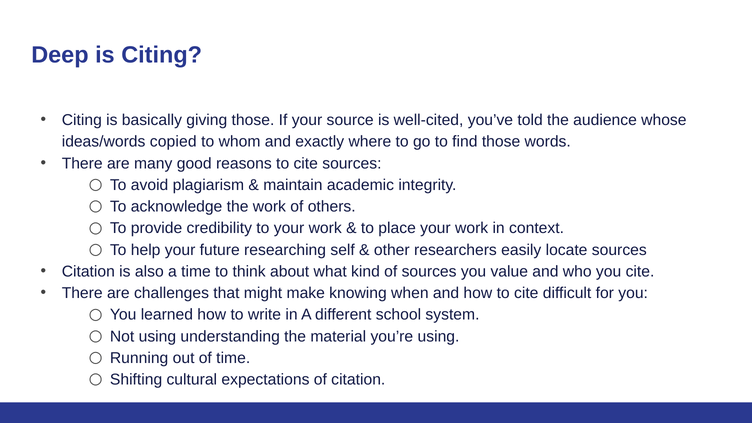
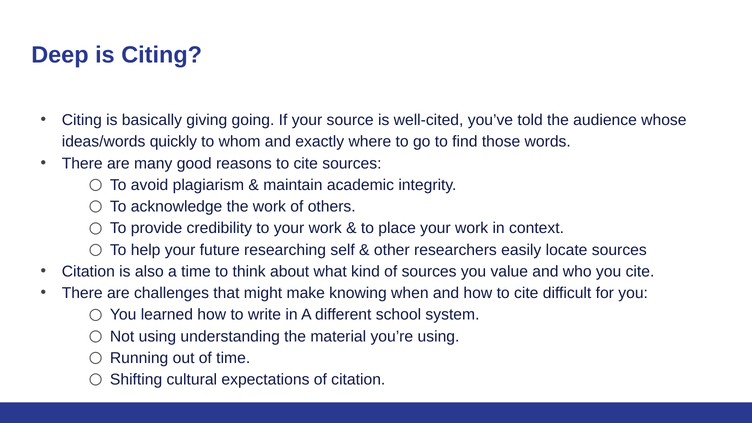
giving those: those -> going
copied: copied -> quickly
